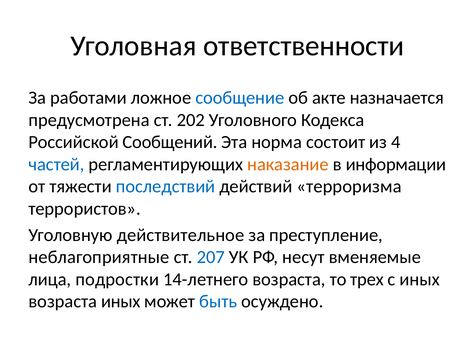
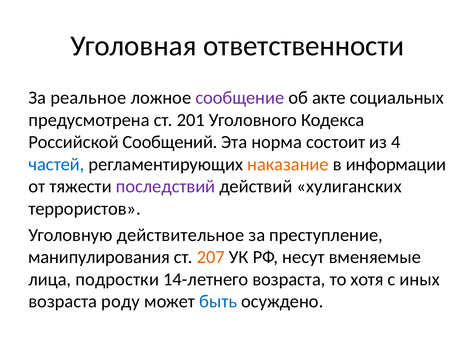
работами: работами -> реальное
сообщение colour: blue -> purple
назначается: назначается -> социальных
202: 202 -> 201
последствий colour: blue -> purple
терроризма: терроризма -> хулиганских
неблагоприятные: неблагоприятные -> манипулирования
207 colour: blue -> orange
трех: трех -> хотя
возраста иных: иных -> роду
